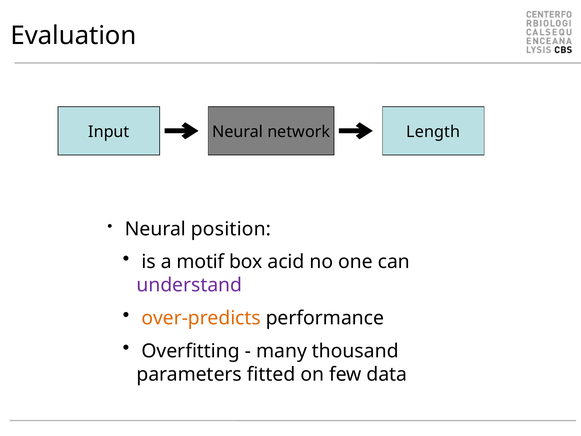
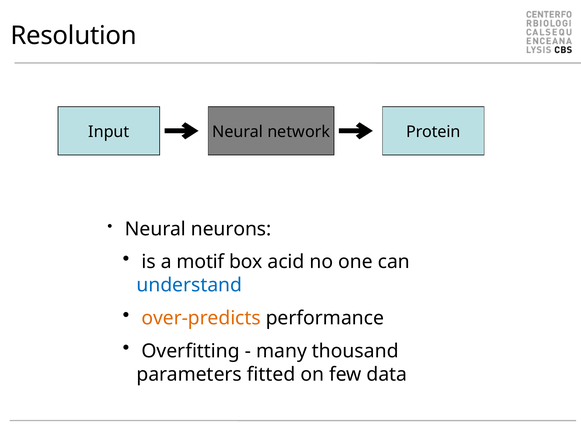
Evaluation: Evaluation -> Resolution
Length: Length -> Protein
position: position -> neurons
understand colour: purple -> blue
